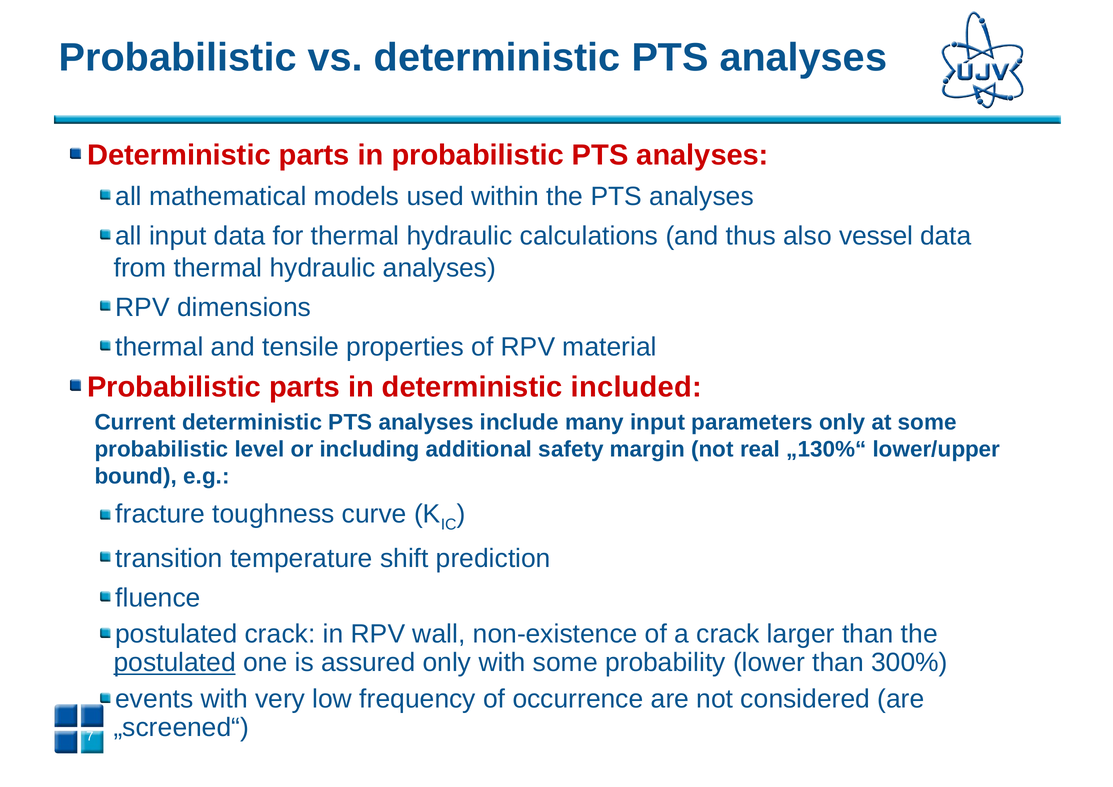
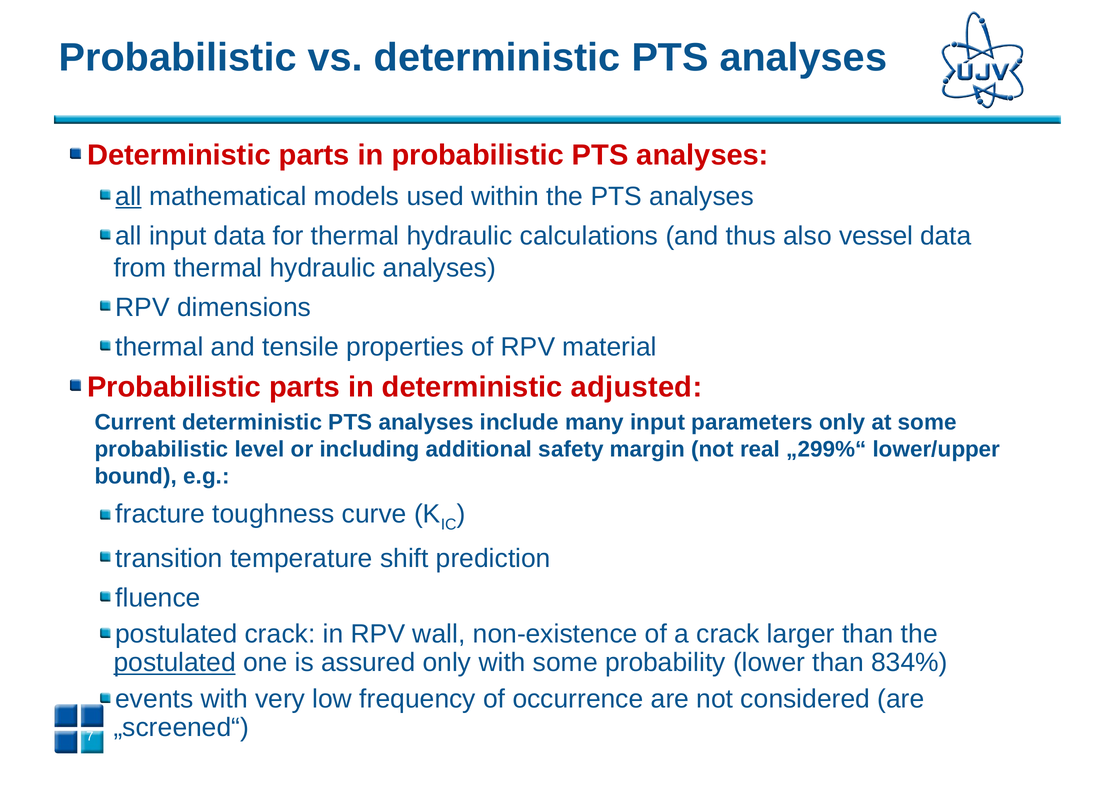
all at (129, 196) underline: none -> present
included: included -> adjusted
„130%“: „130%“ -> „299%“
300%: 300% -> 834%
